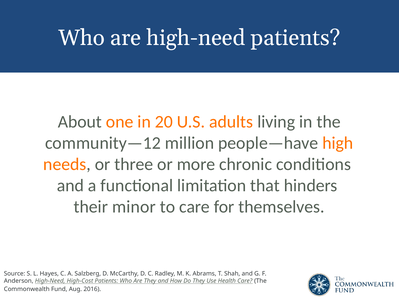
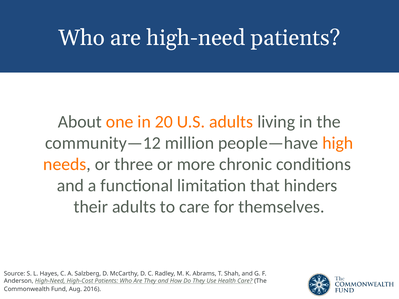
their minor: minor -> adults
